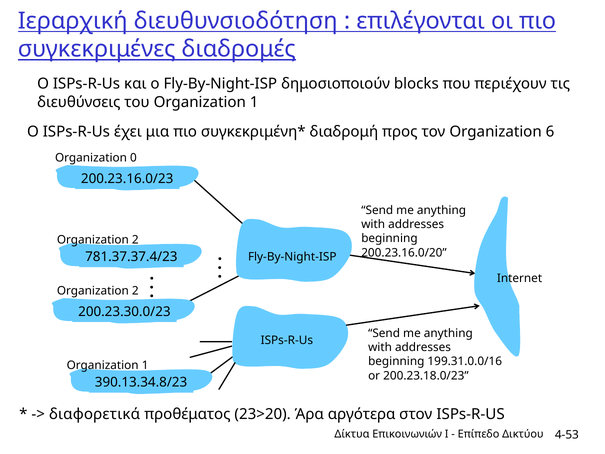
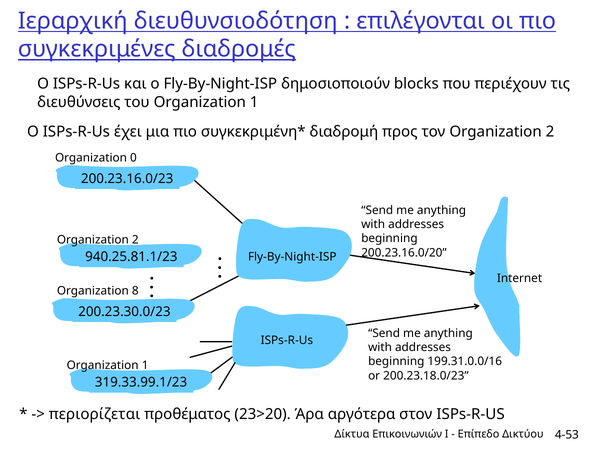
τον Organization 6: 6 -> 2
781.37.37.4/23: 781.37.37.4/23 -> 940.25.81.1/23
2 at (135, 291): 2 -> 8
390.13.34.8/23: 390.13.34.8/23 -> 319.33.99.1/23
διαφορετικά: διαφορετικά -> περιορίζεται
